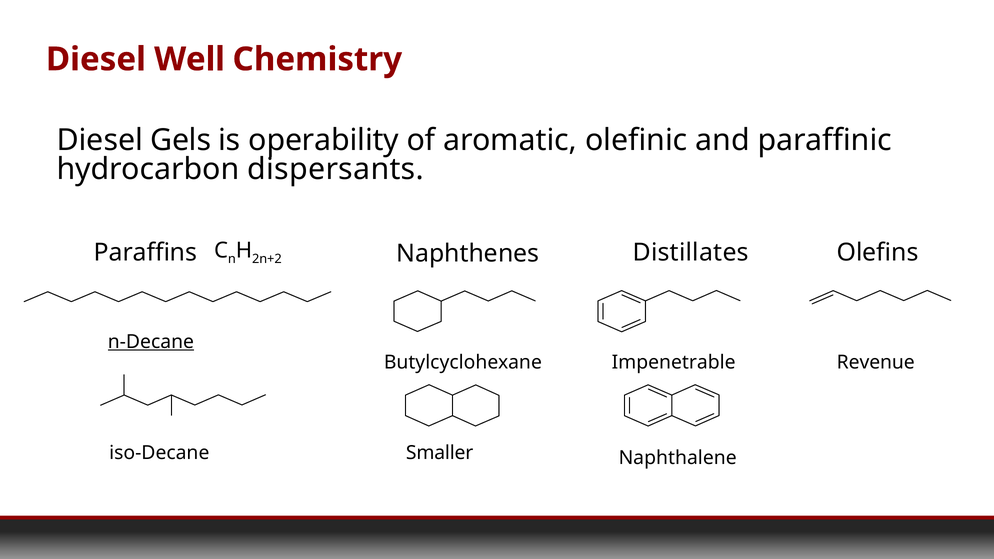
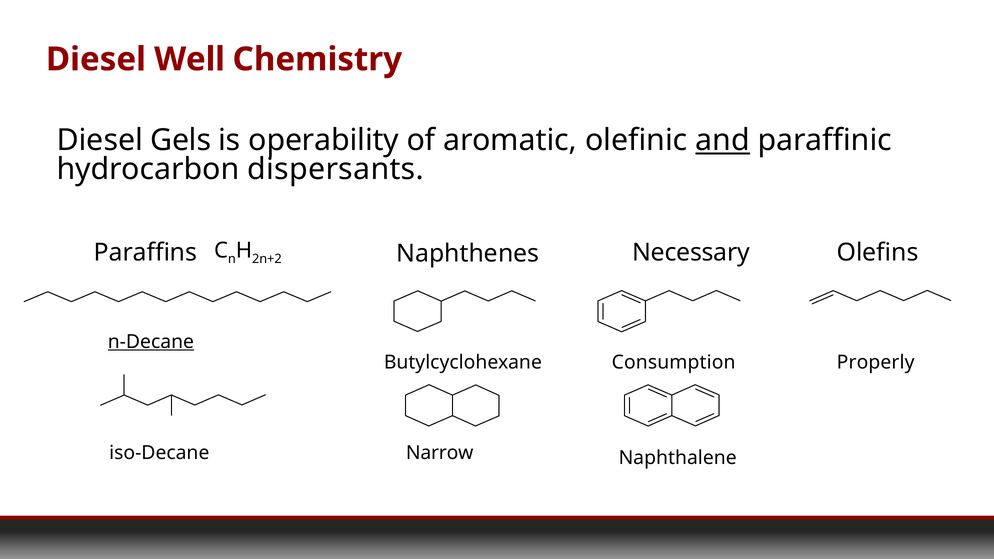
and underline: none -> present
Distillates: Distillates -> Necessary
Impenetrable: Impenetrable -> Consumption
Revenue: Revenue -> Properly
Smaller: Smaller -> Narrow
